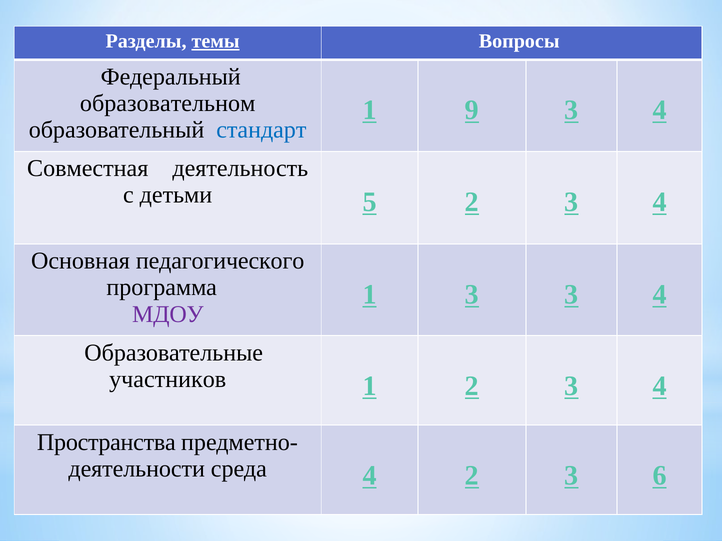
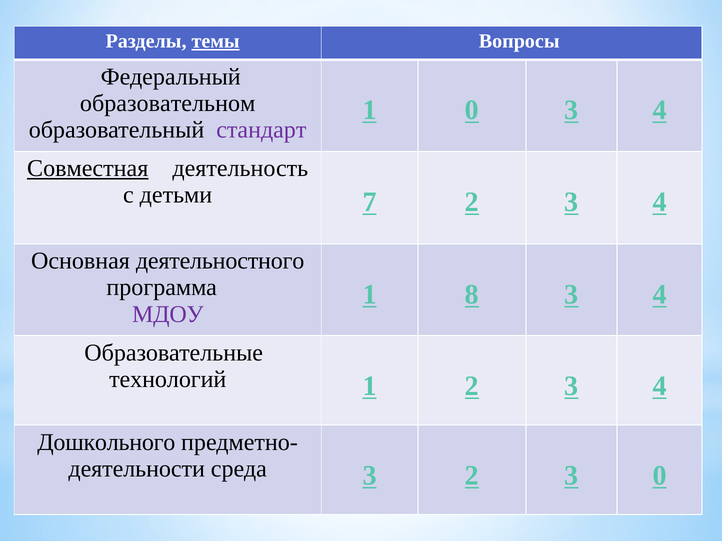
1 9: 9 -> 0
стандарт colour: blue -> purple
Совместная underline: none -> present
5: 5 -> 7
педагогического: педагогического -> деятельностного
1 3: 3 -> 8
участников: участников -> технологий
Пространства: Пространства -> Дошкольного
среда 4: 4 -> 3
3 6: 6 -> 0
